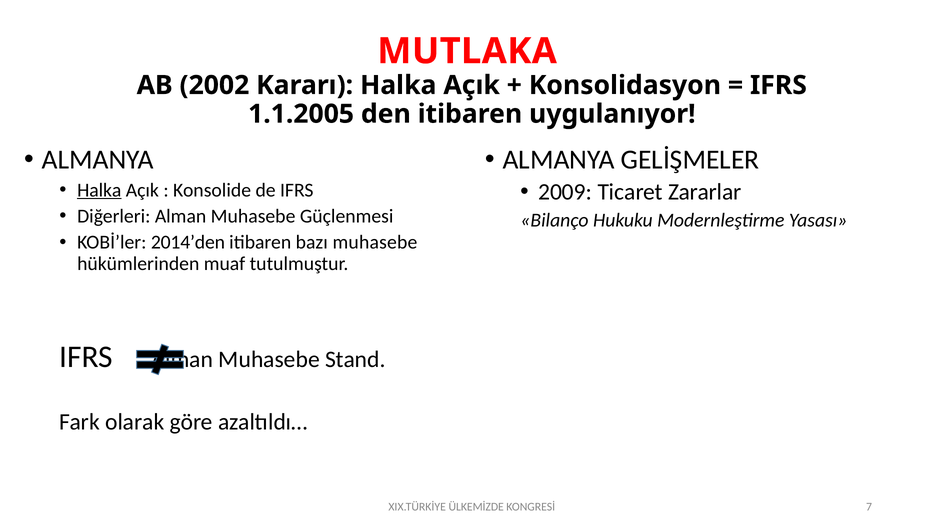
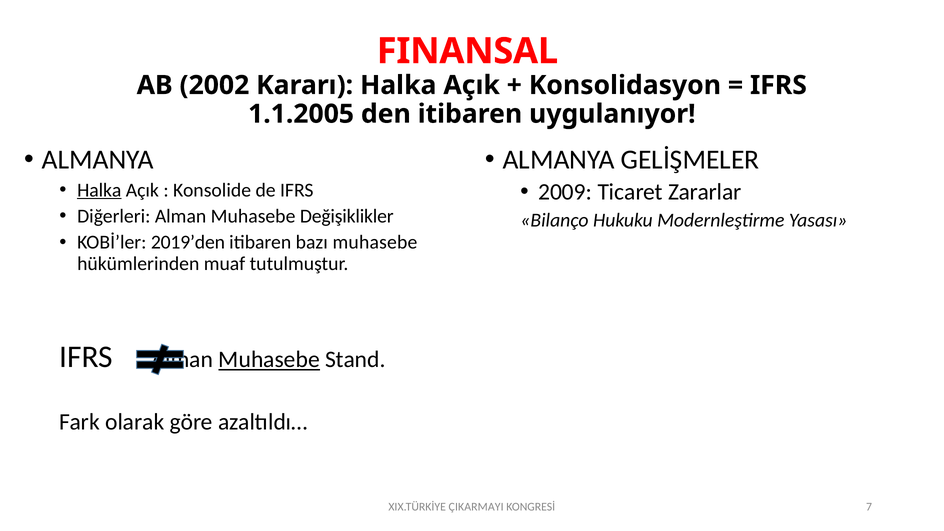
MUTLAKA: MUTLAKA -> FINANSAL
Güçlenmesi: Güçlenmesi -> Değişiklikler
2014’den: 2014’den -> 2019’den
Muhasebe at (269, 359) underline: none -> present
ÜLKEMİZDE: ÜLKEMİZDE -> ÇIKARMAYI
